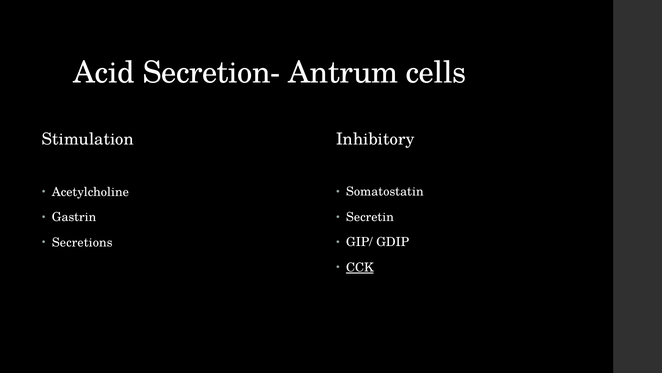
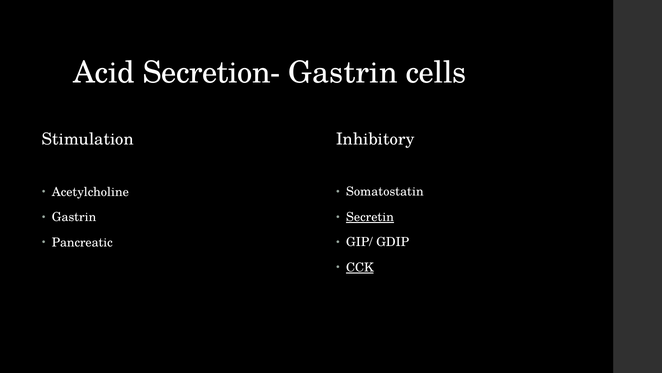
Secretion- Antrum: Antrum -> Gastrin
Secretin underline: none -> present
Secretions: Secretions -> Pancreatic
